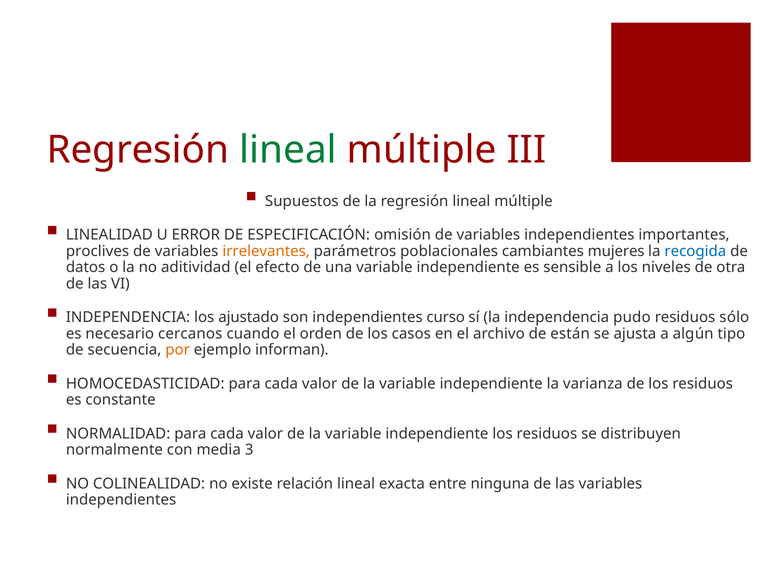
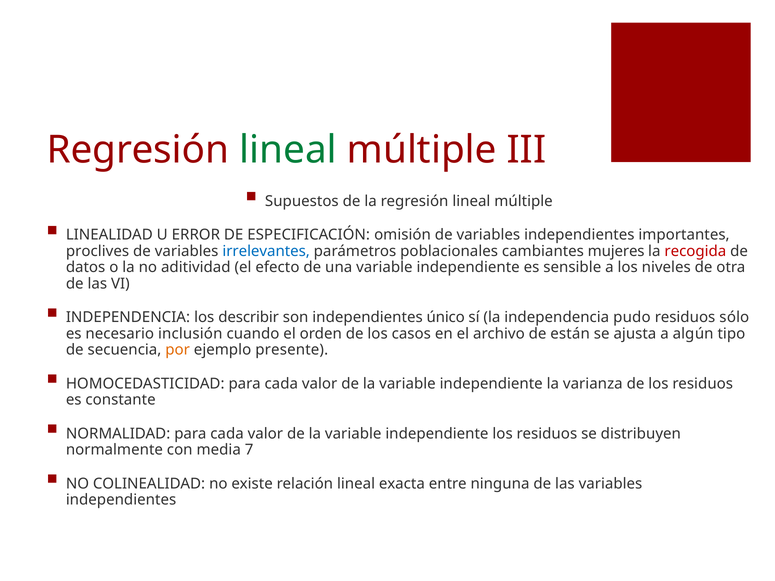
irrelevantes colour: orange -> blue
recogida colour: blue -> red
ajustado: ajustado -> describir
curso: curso -> único
cercanos: cercanos -> inclusión
informan: informan -> presente
3: 3 -> 7
